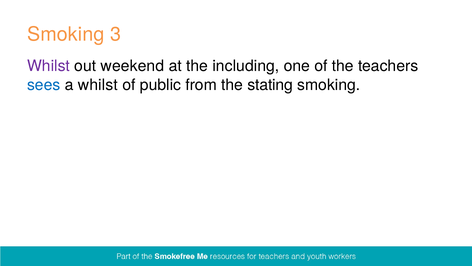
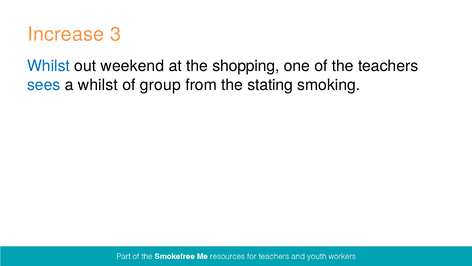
Smoking at (66, 34): Smoking -> Increase
Whilst at (49, 66) colour: purple -> blue
including: including -> shopping
public: public -> group
